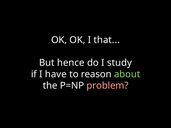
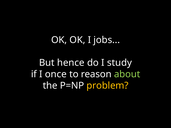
that: that -> jobs
have: have -> once
problem colour: pink -> yellow
